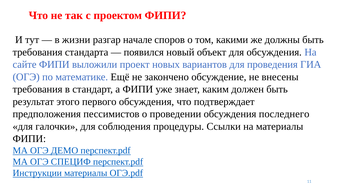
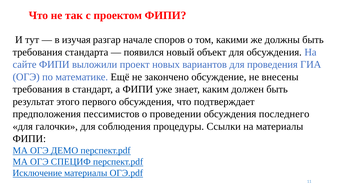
жизни: жизни -> изучая
Инструкции: Инструкции -> Исключение
